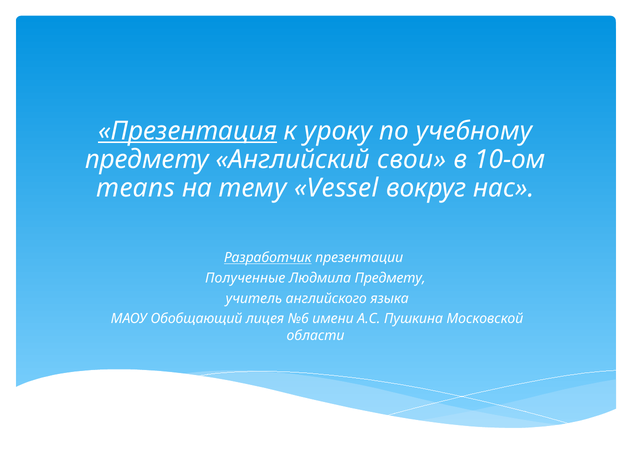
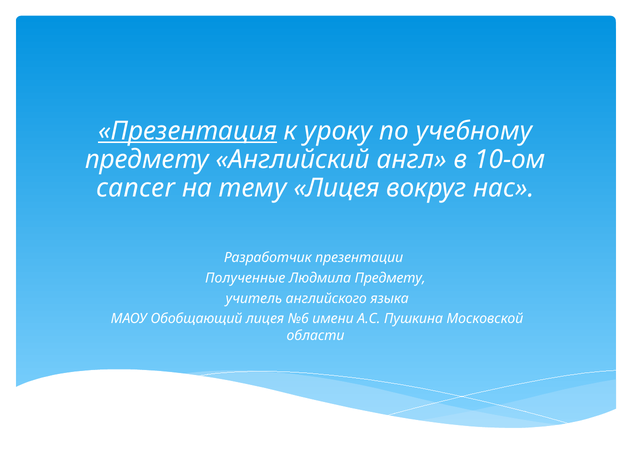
свои: свои -> англ
means: means -> cancer
тему Vessel: Vessel -> Лицея
Разработчик underline: present -> none
